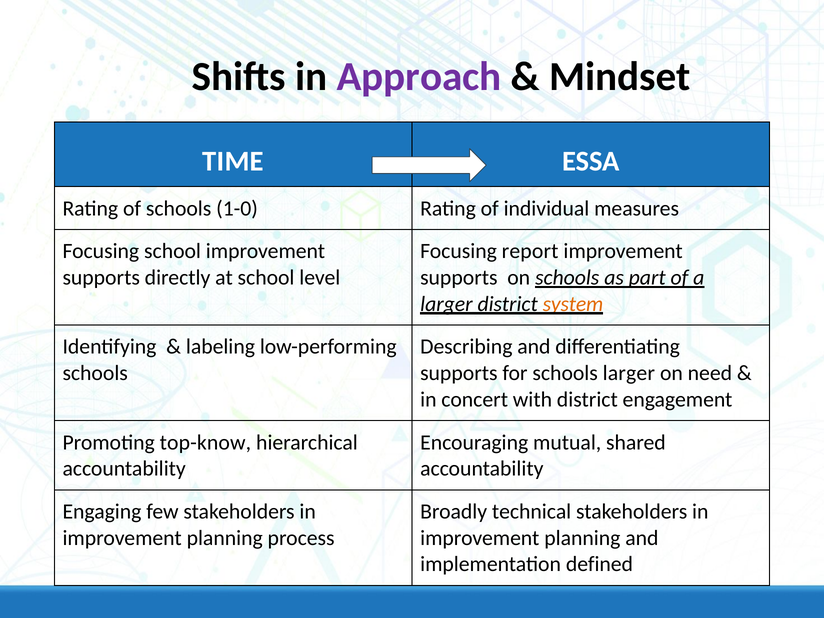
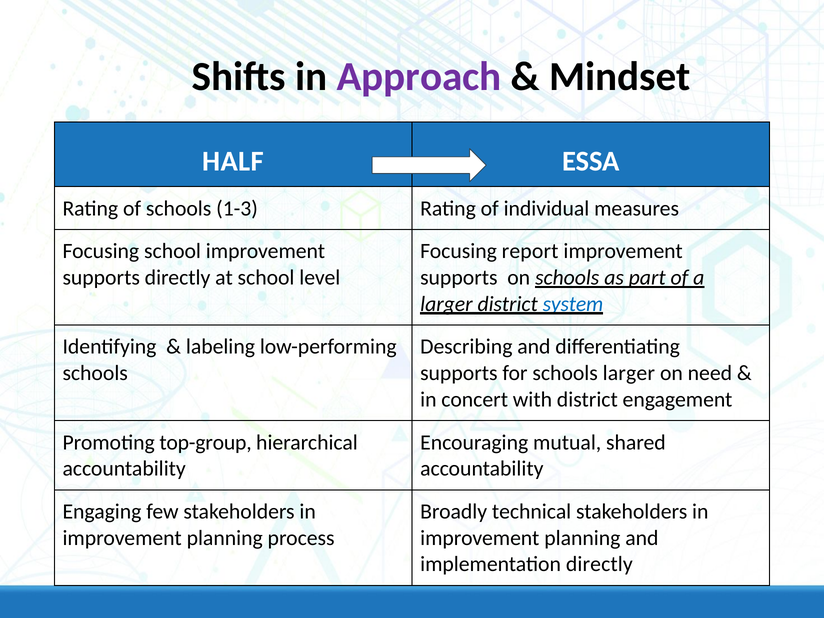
TIME: TIME -> HALF
1-0: 1-0 -> 1-3
system colour: orange -> blue
top-know: top-know -> top-group
implementation defined: defined -> directly
